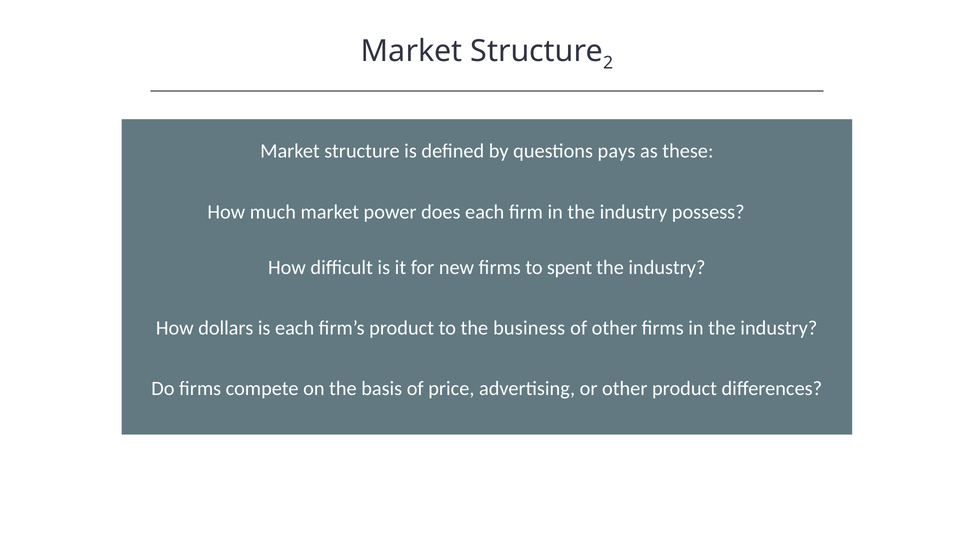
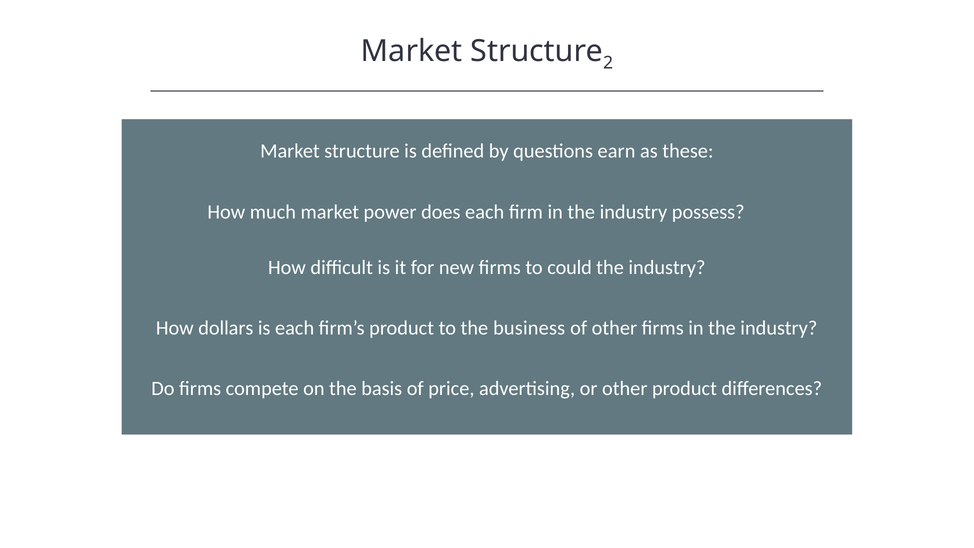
pays: pays -> earn
spent: spent -> could
